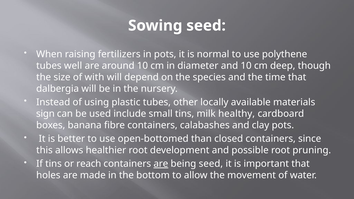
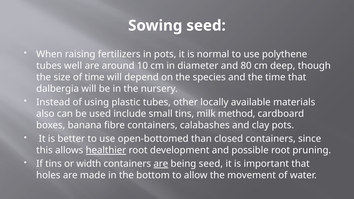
and 10: 10 -> 80
of with: with -> time
sign: sign -> also
healthy: healthy -> method
healthier underline: none -> present
reach: reach -> width
